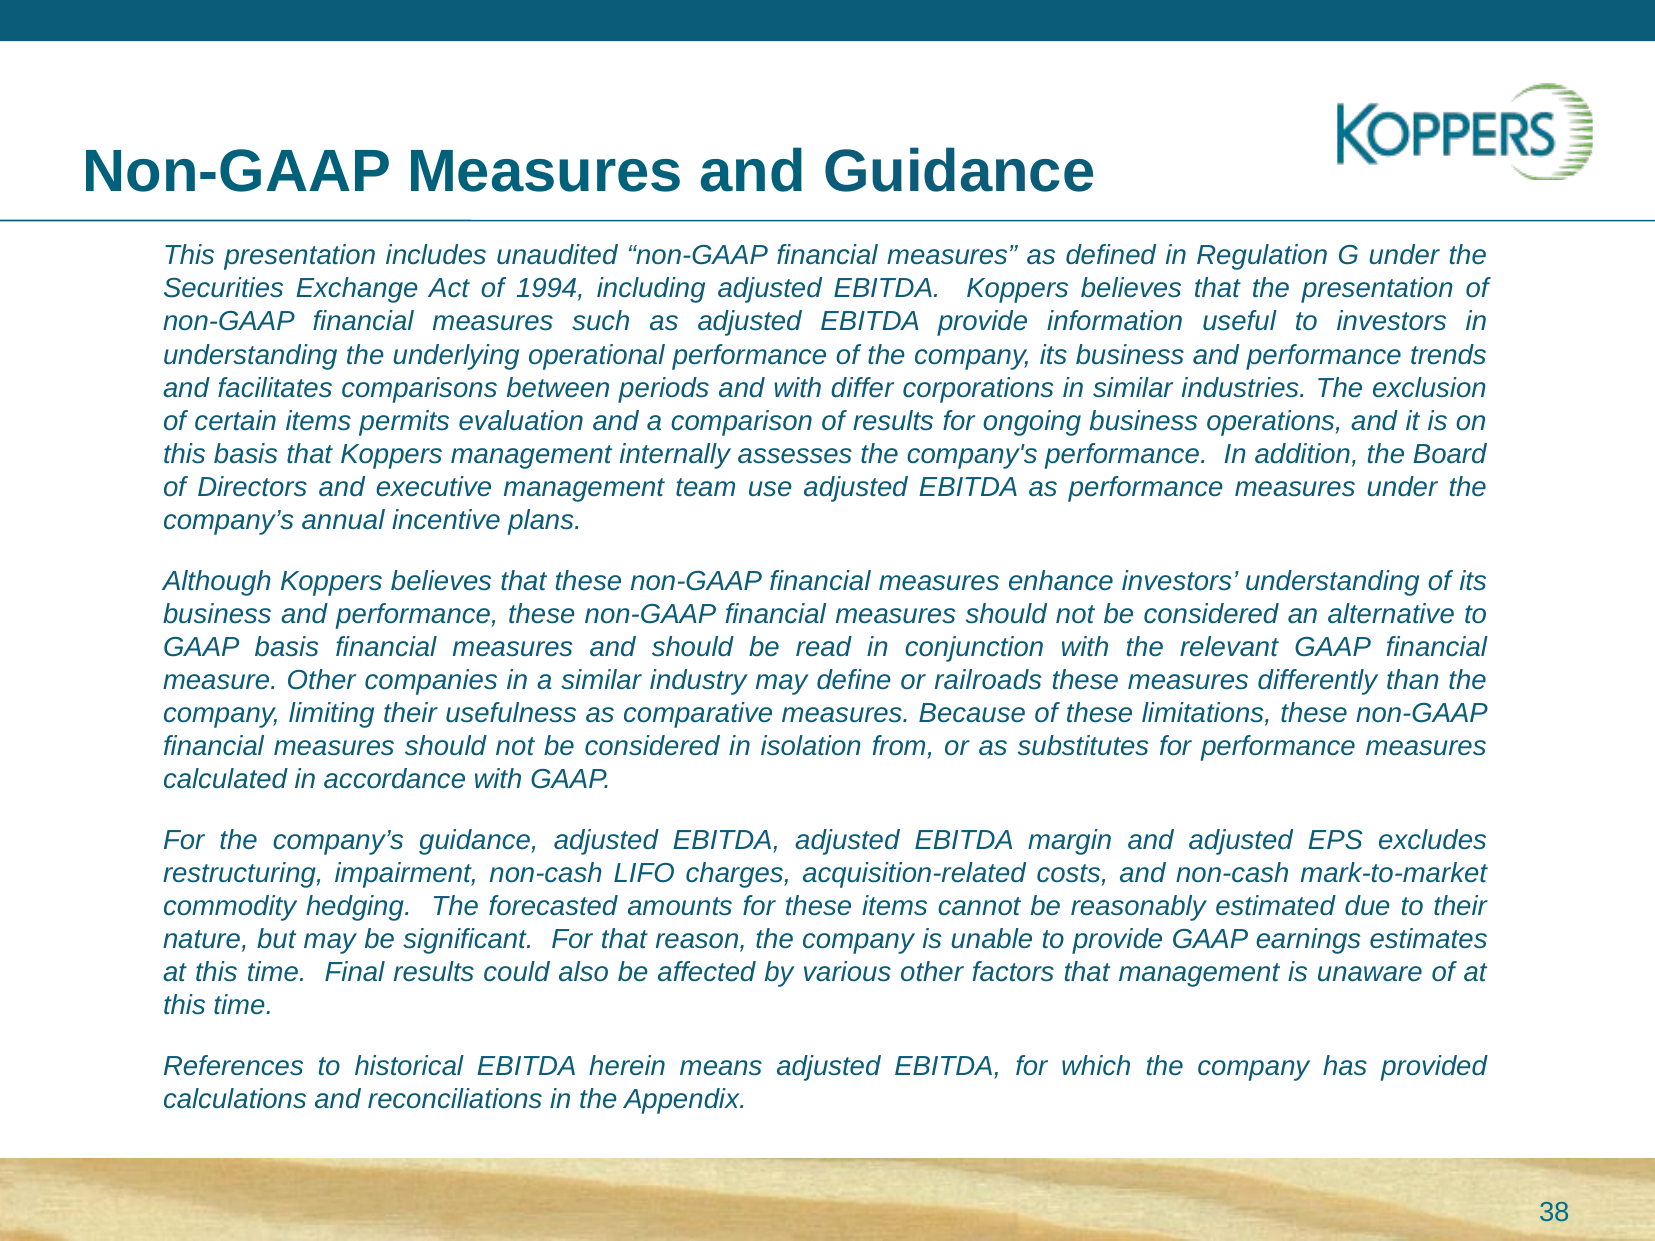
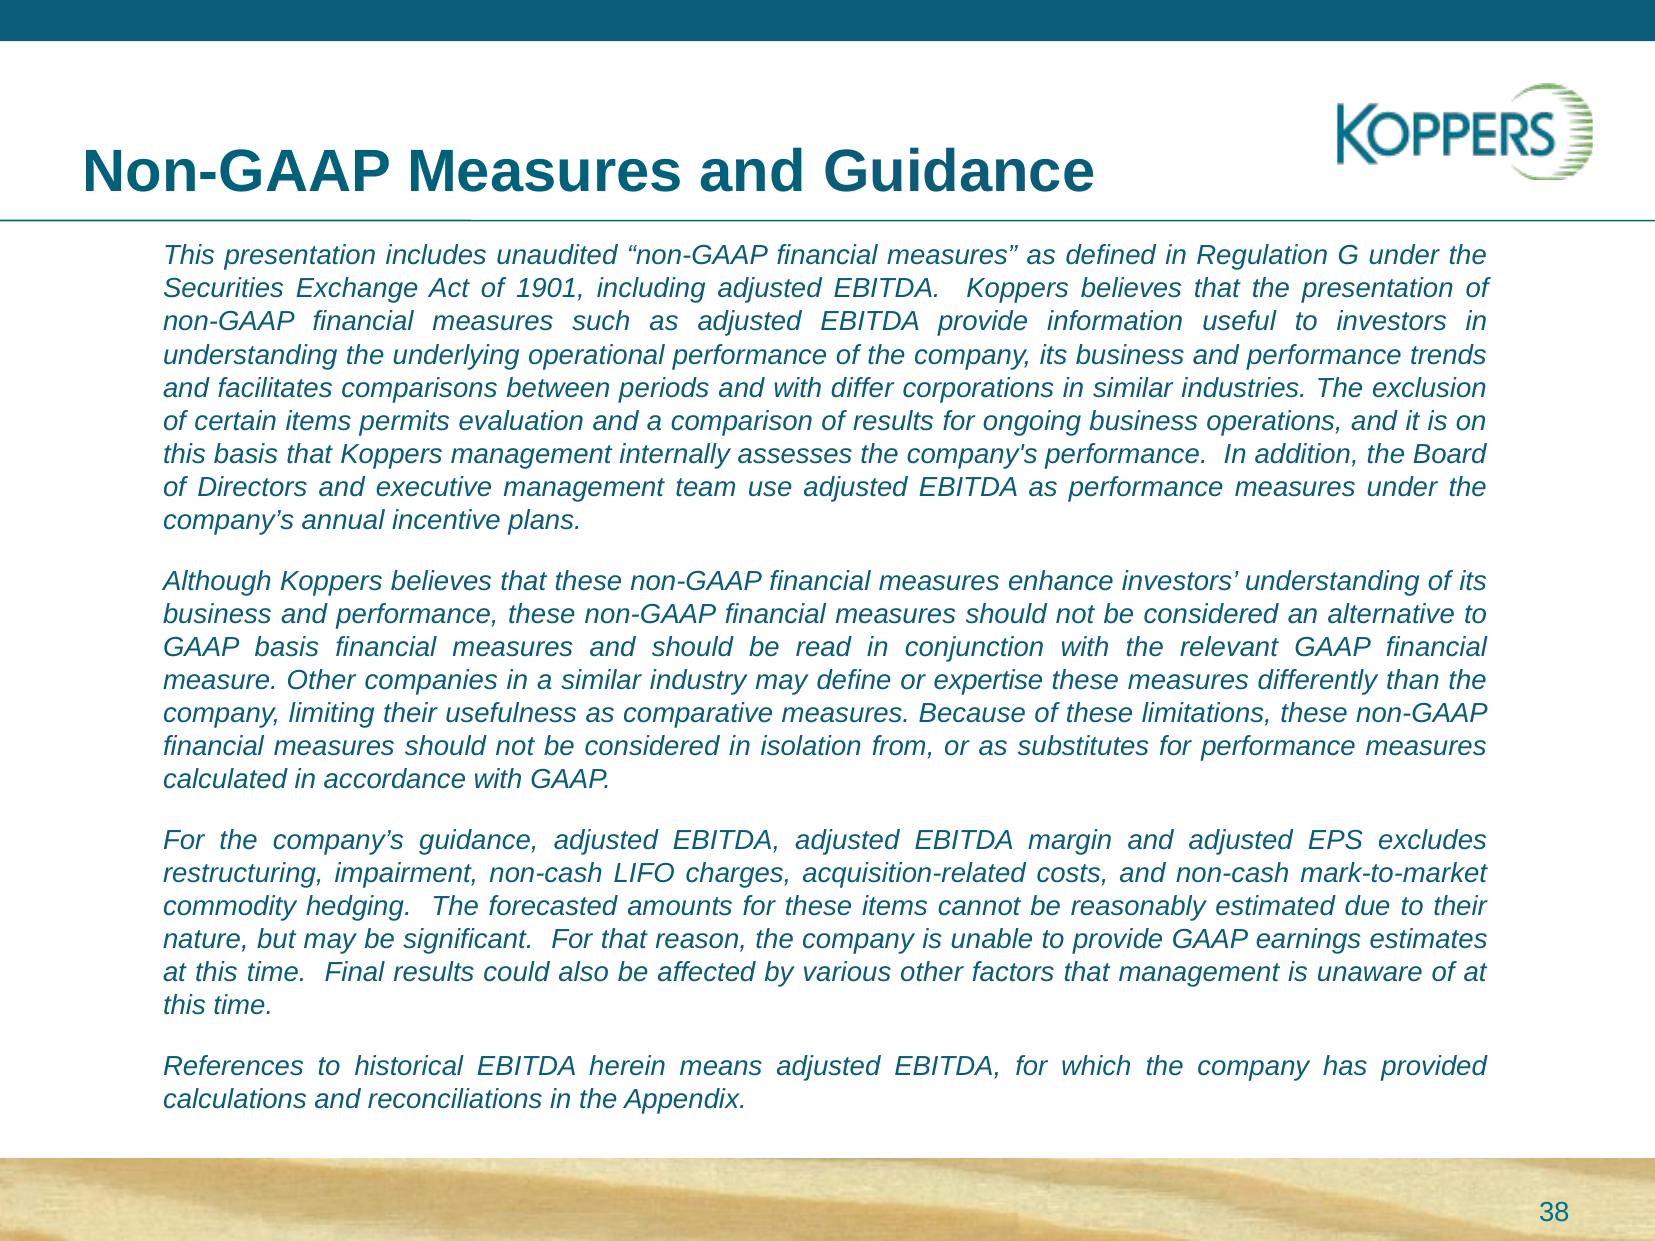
1994: 1994 -> 1901
railroads: railroads -> expertise
